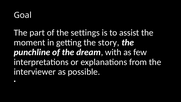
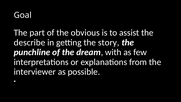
settings: settings -> obvious
moment: moment -> describe
